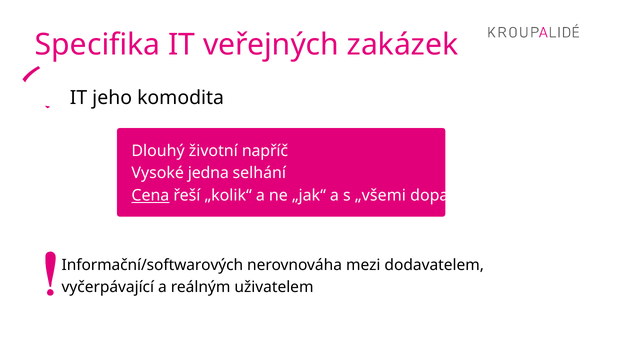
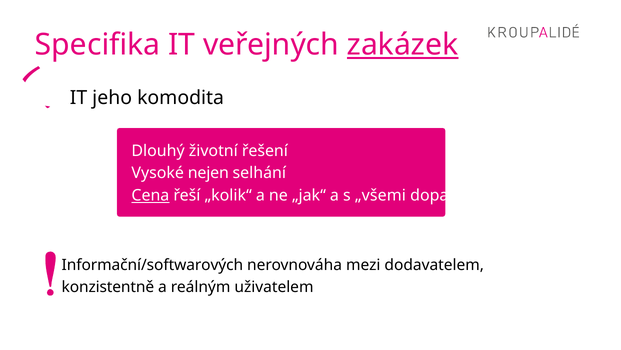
zakázek underline: none -> present
napříč: napříč -> řešení
jedna: jedna -> nejen
vyčerpávající: vyčerpávající -> konzistentně
